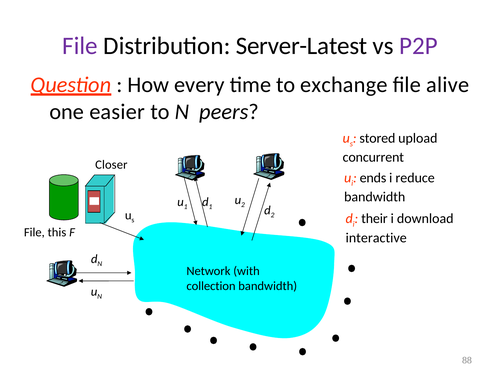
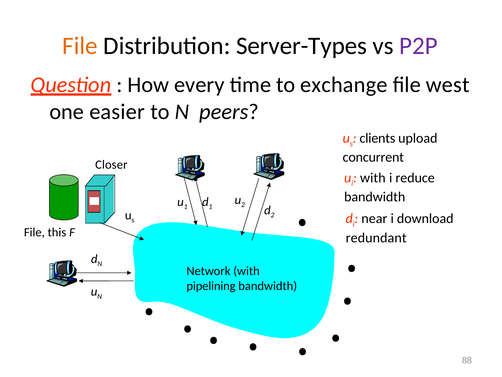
File at (80, 46) colour: purple -> orange
Server-Latest: Server-Latest -> Server-Types
alive: alive -> west
stored: stored -> clients
ends at (373, 178): ends -> with
their: their -> near
interactive: interactive -> redundant
collection: collection -> pipelining
